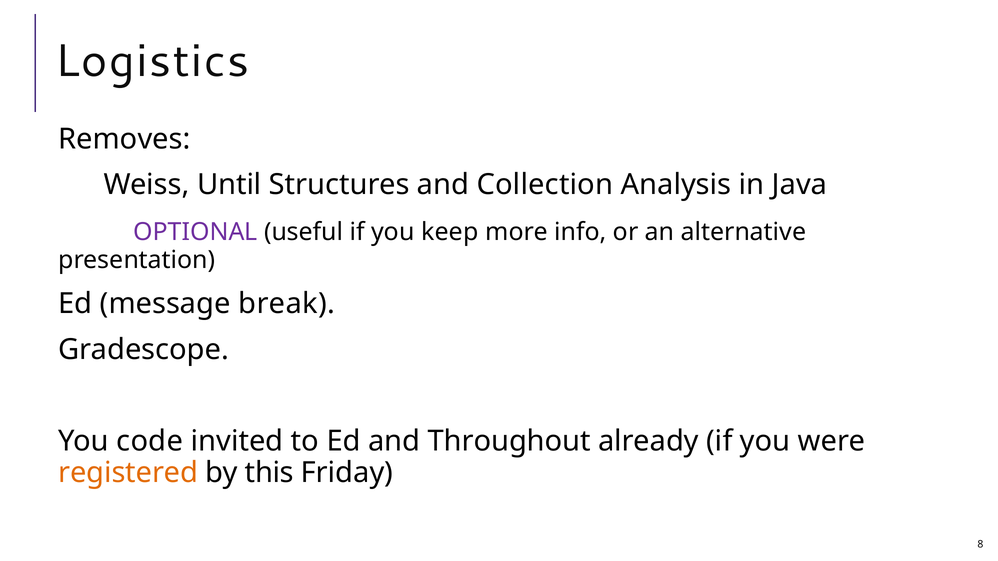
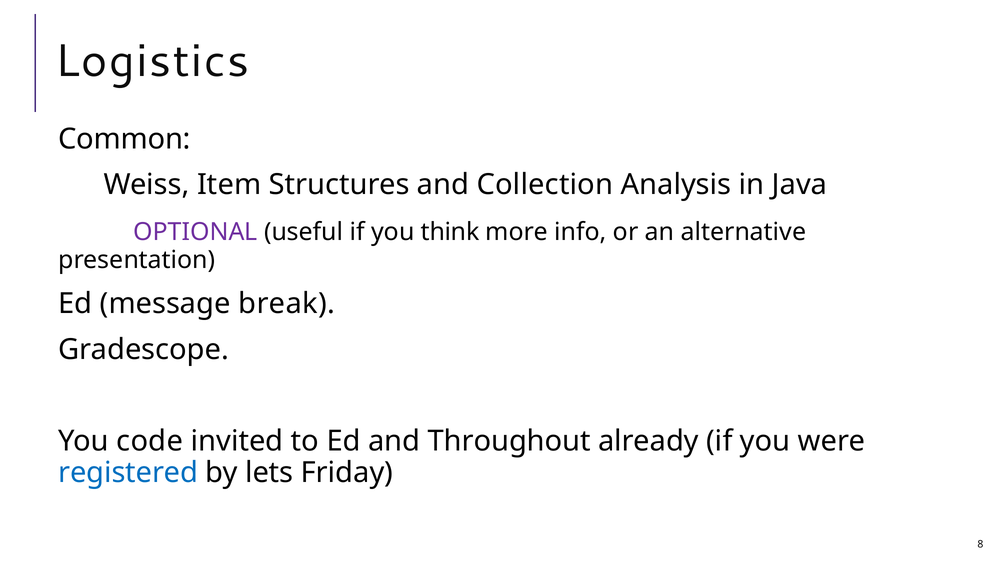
Removes: Removes -> Common
Until: Until -> Item
keep: keep -> think
registered colour: orange -> blue
this: this -> lets
